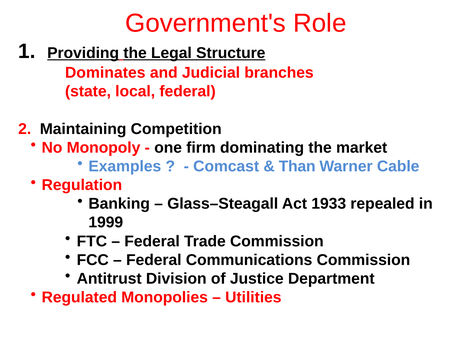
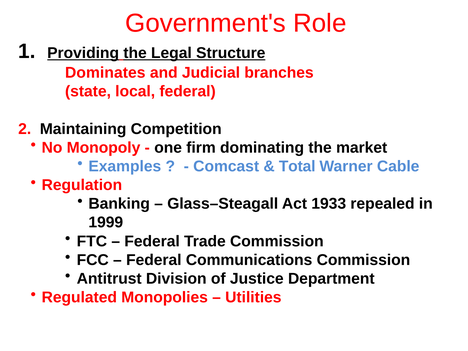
Than: Than -> Total
